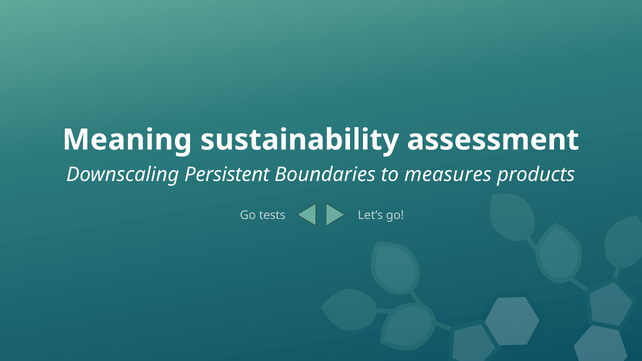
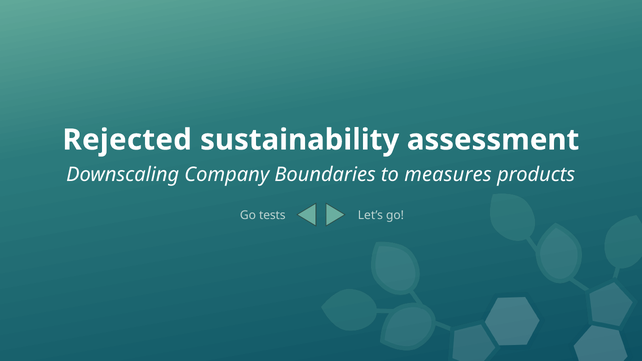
Meaning: Meaning -> Rejected
Persistent: Persistent -> Company
